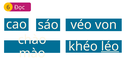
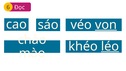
von underline: none -> present
